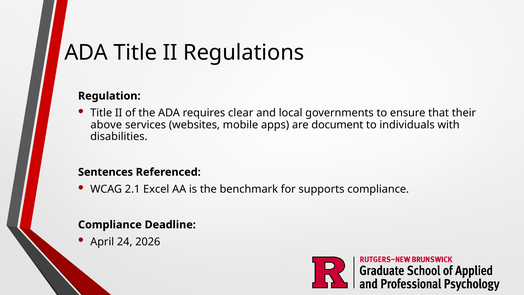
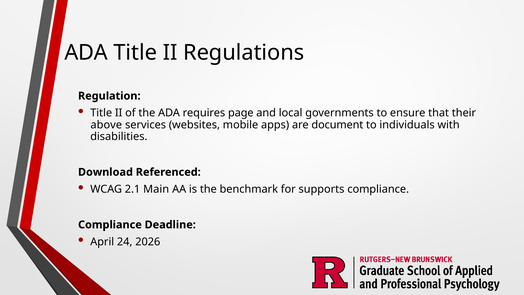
clear: clear -> page
Sentences: Sentences -> Download
Excel: Excel -> Main
